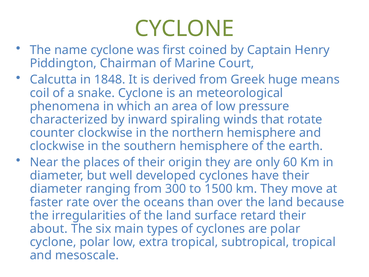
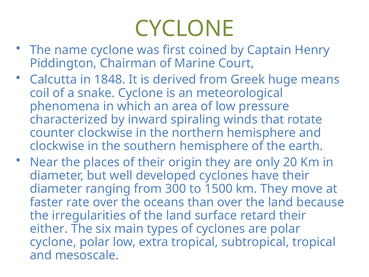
60: 60 -> 20
about: about -> either
